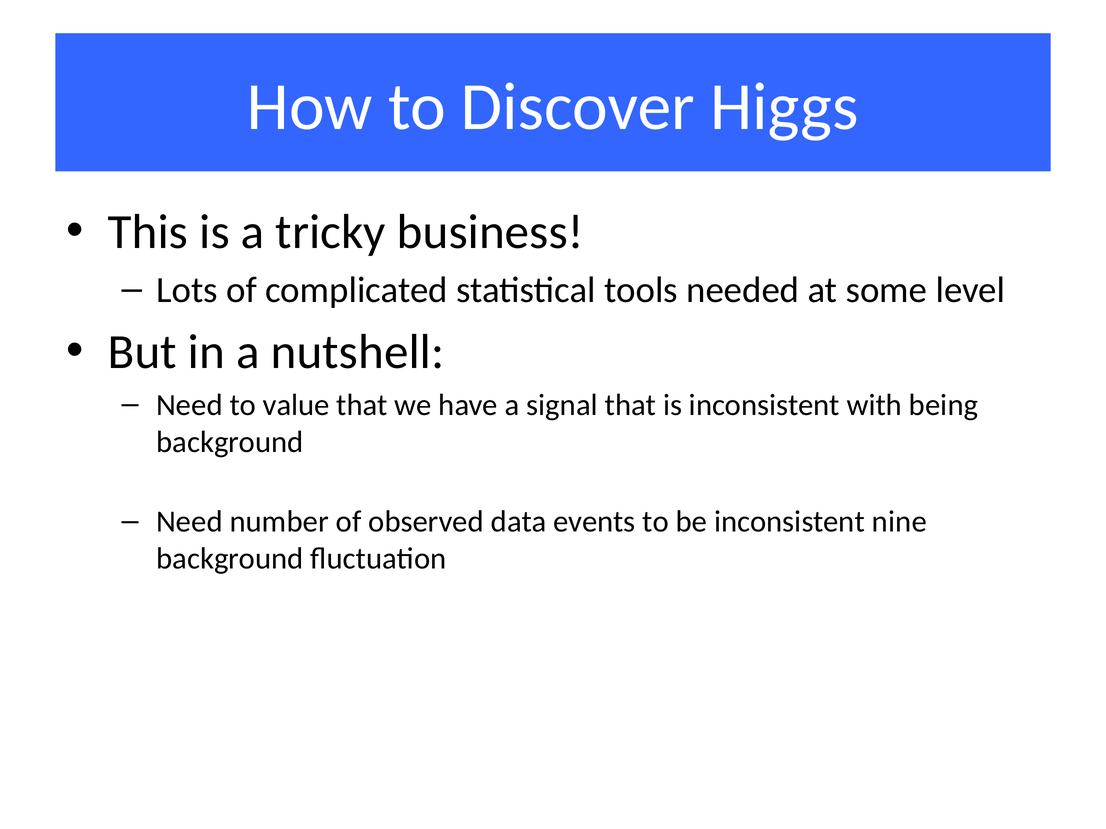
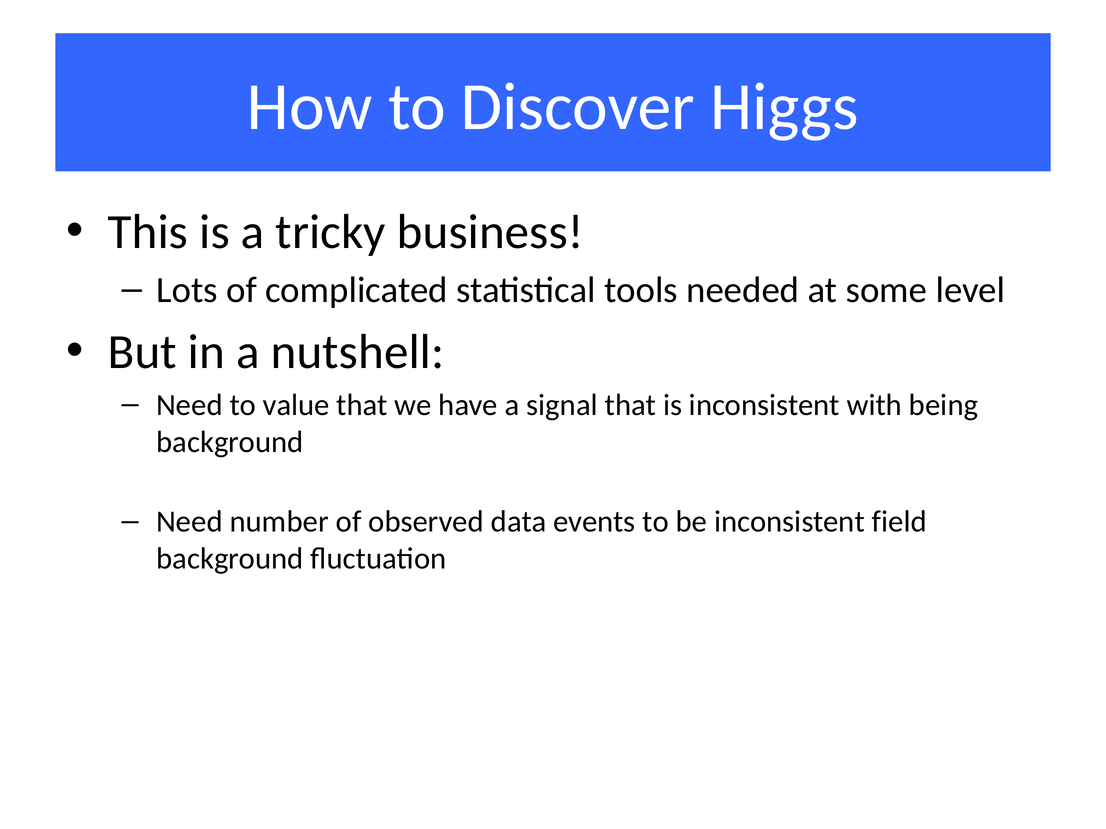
nine: nine -> field
